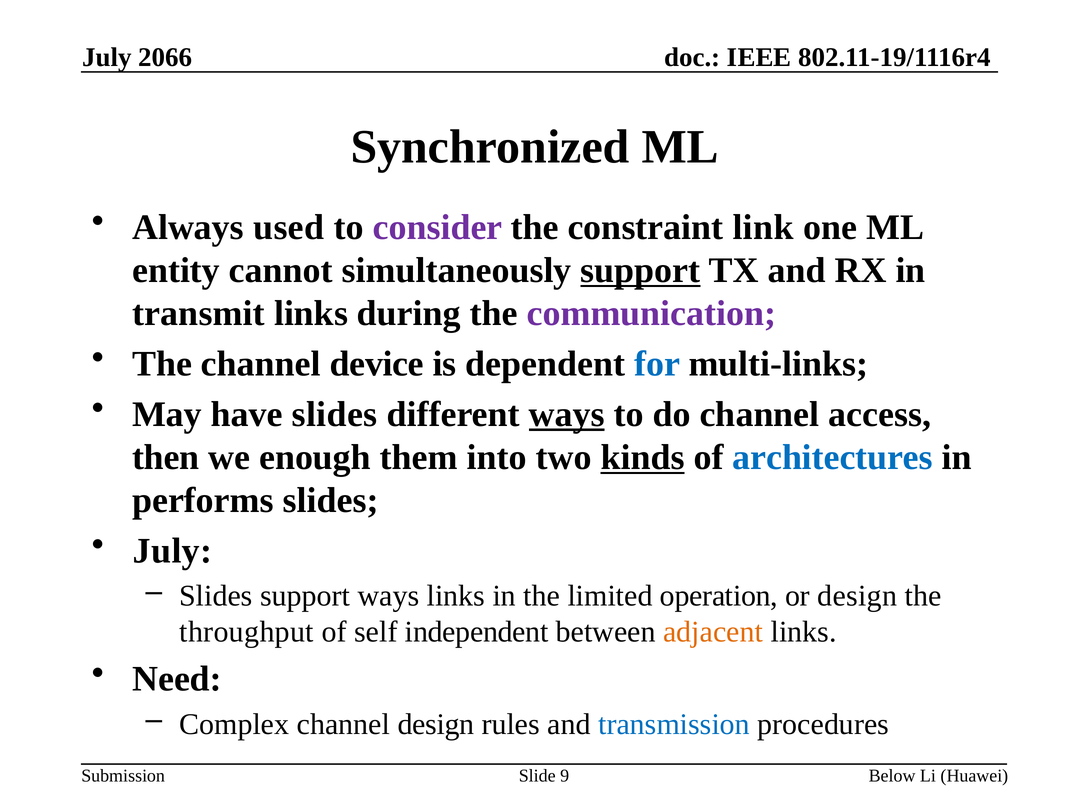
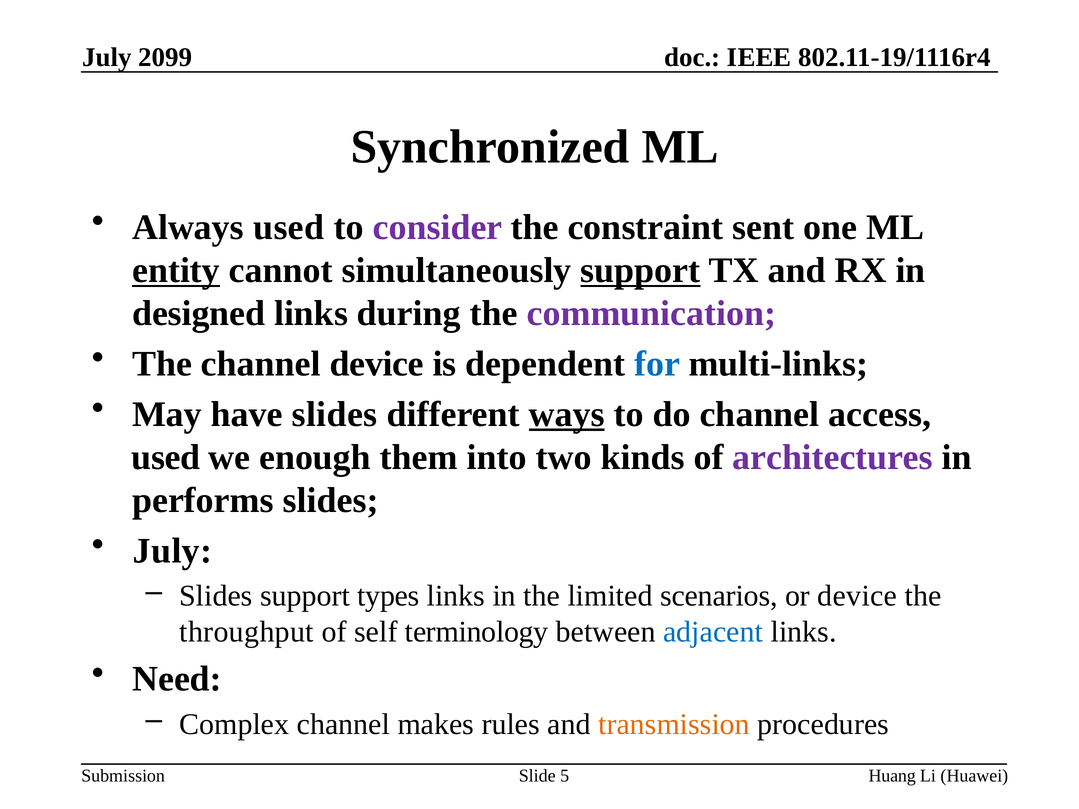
2066: 2066 -> 2099
link: link -> sent
entity underline: none -> present
transmit: transmit -> designed
then at (166, 458): then -> used
kinds underline: present -> none
architectures colour: blue -> purple
support ways: ways -> types
operation: operation -> scenarios
or design: design -> device
independent: independent -> terminology
adjacent colour: orange -> blue
channel design: design -> makes
transmission colour: blue -> orange
9: 9 -> 5
Below: Below -> Huang
